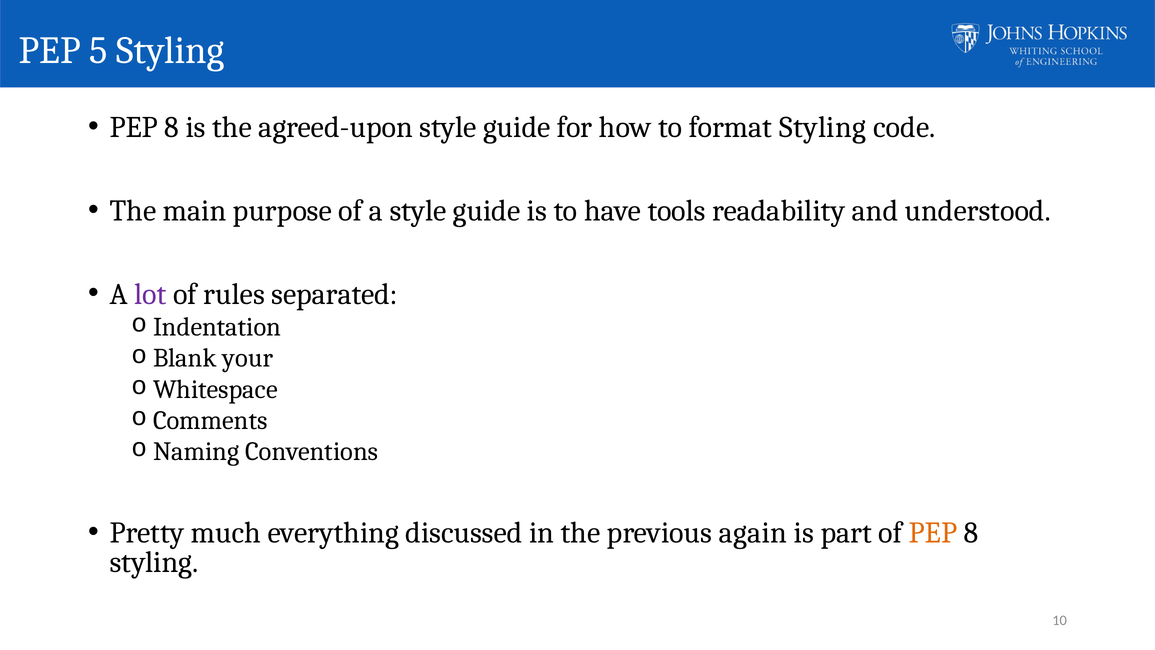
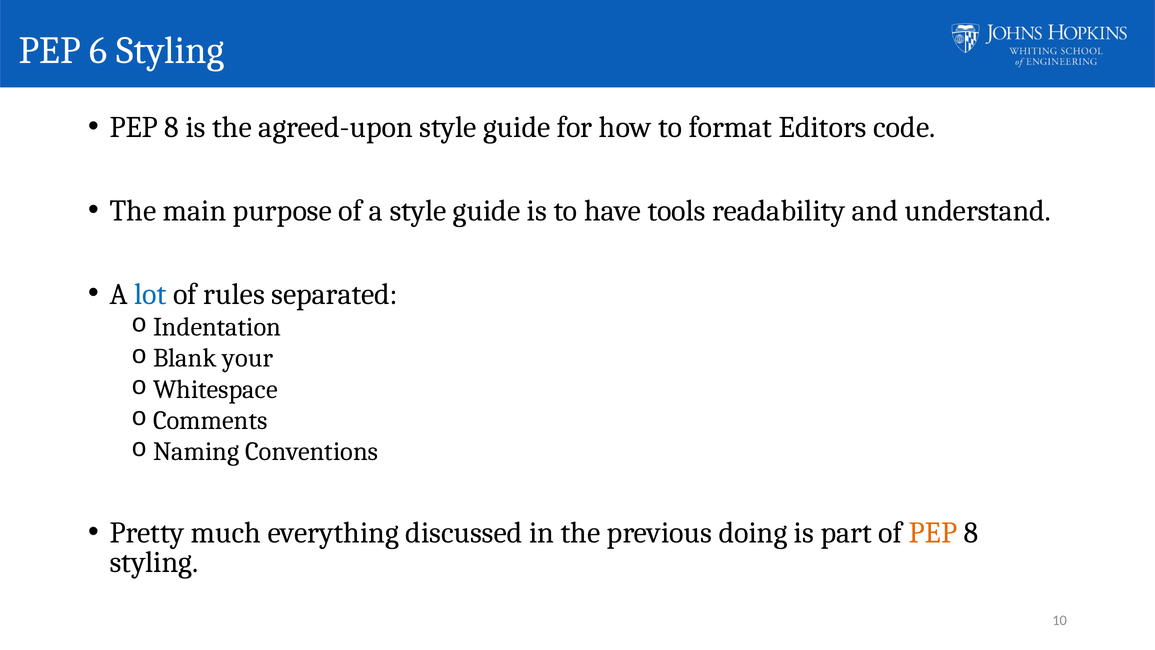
5: 5 -> 6
format Styling: Styling -> Editors
understood: understood -> understand
lot colour: purple -> blue
again: again -> doing
